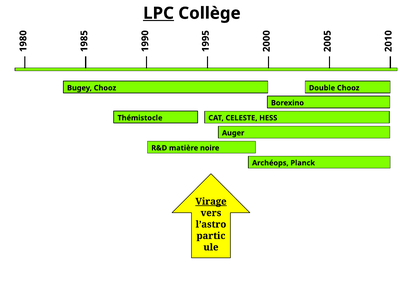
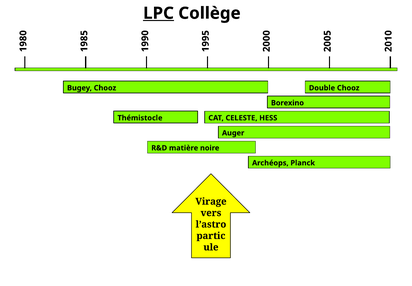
Virage underline: present -> none
